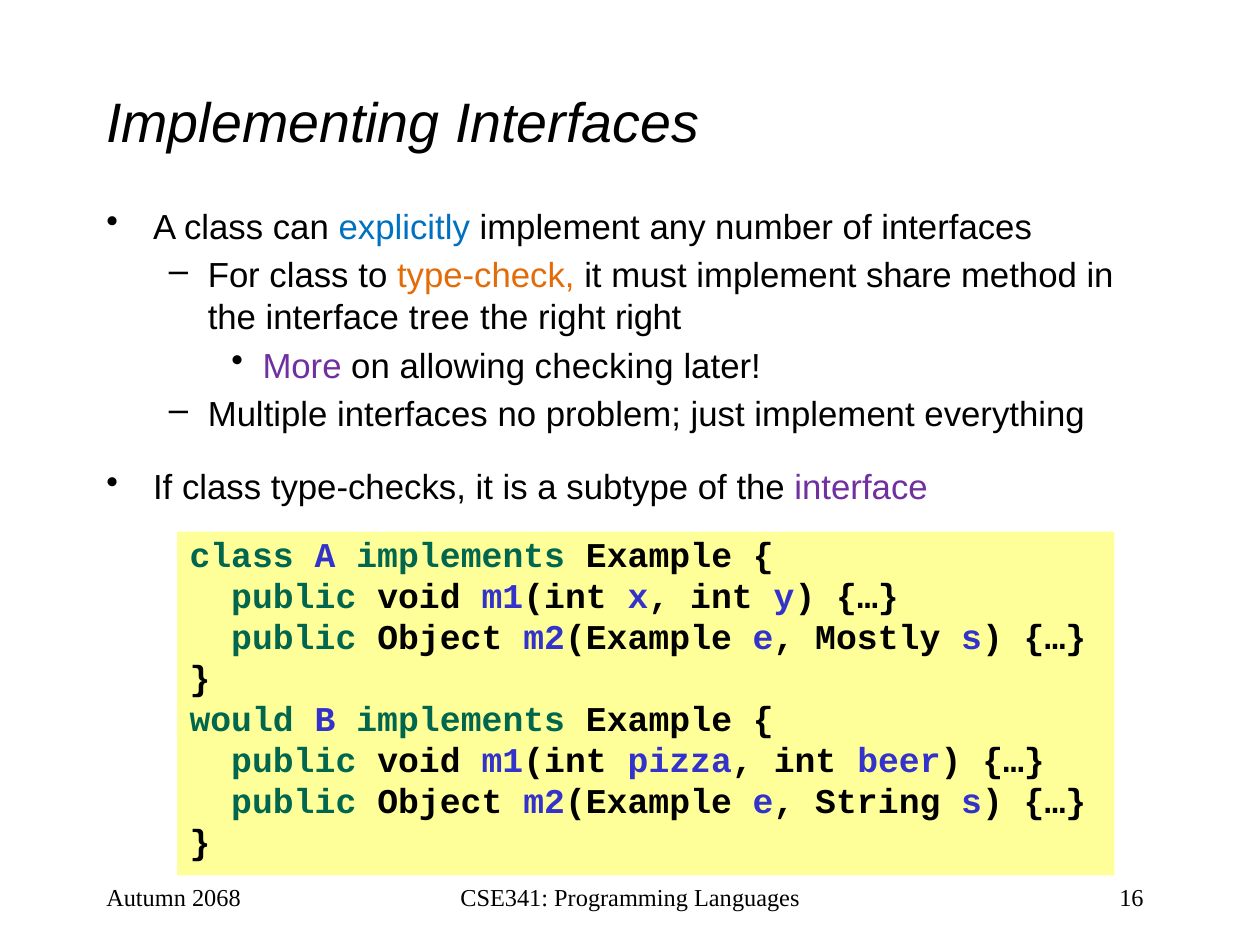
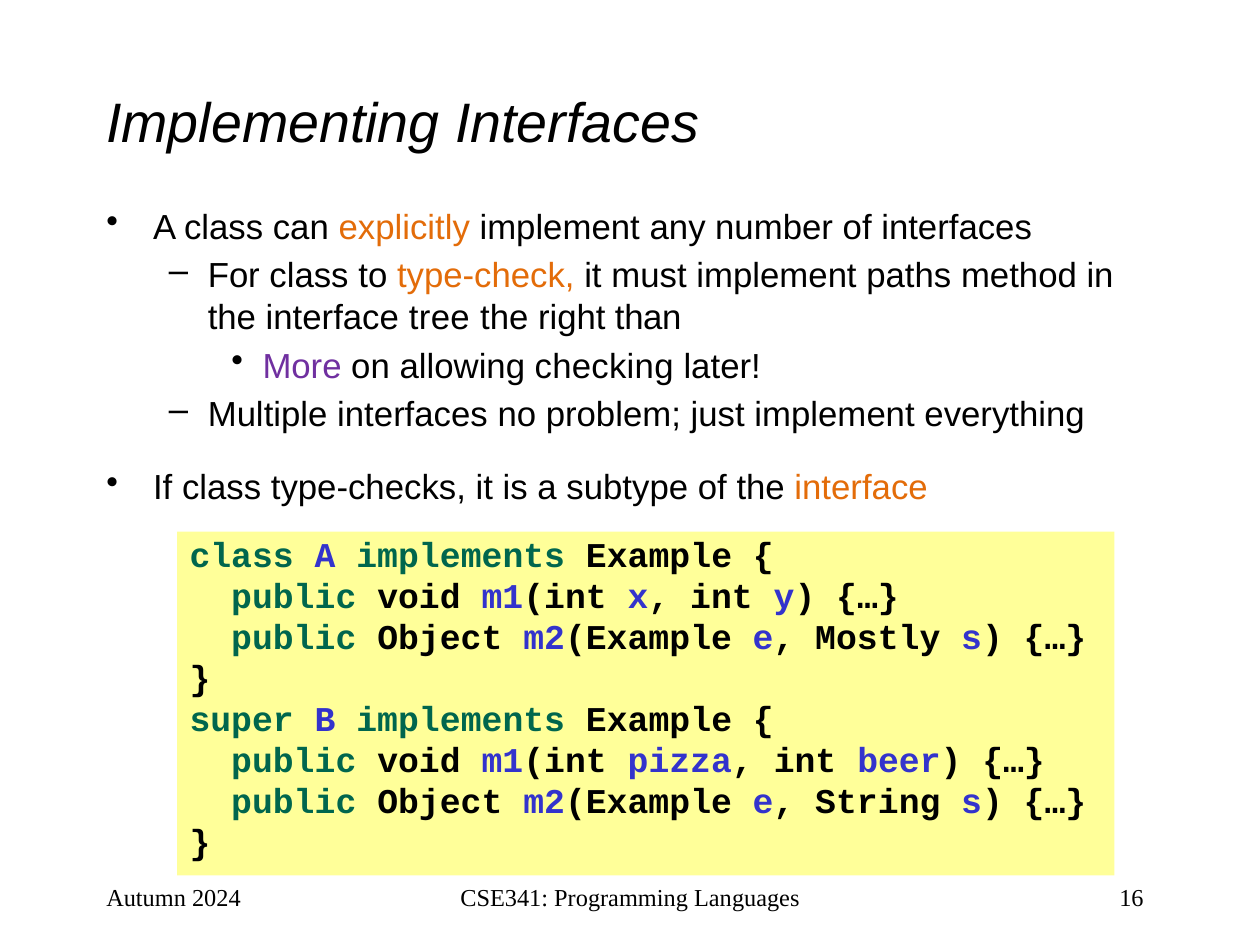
explicitly colour: blue -> orange
share: share -> paths
right right: right -> than
interface at (861, 488) colour: purple -> orange
would: would -> super
2068: 2068 -> 2024
